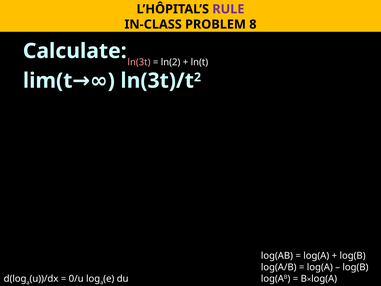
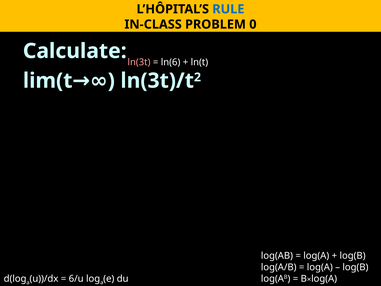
RULE colour: purple -> blue
8: 8 -> 0
ln(2: ln(2 -> ln(6
0/u: 0/u -> 6/u
